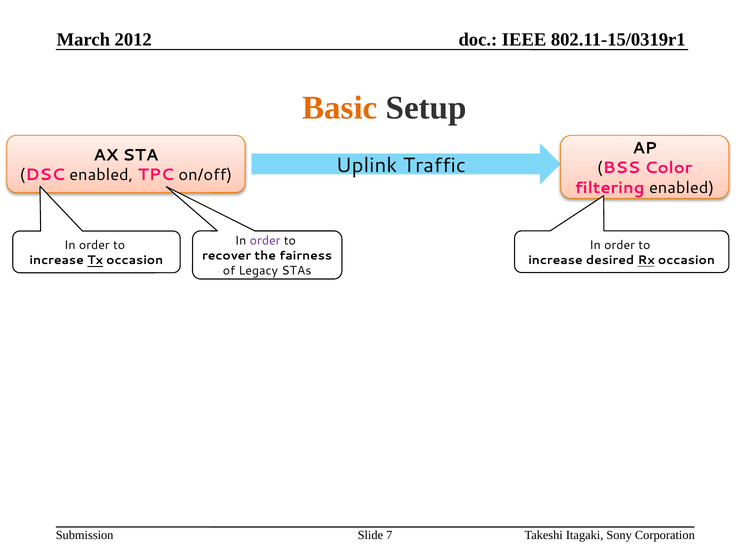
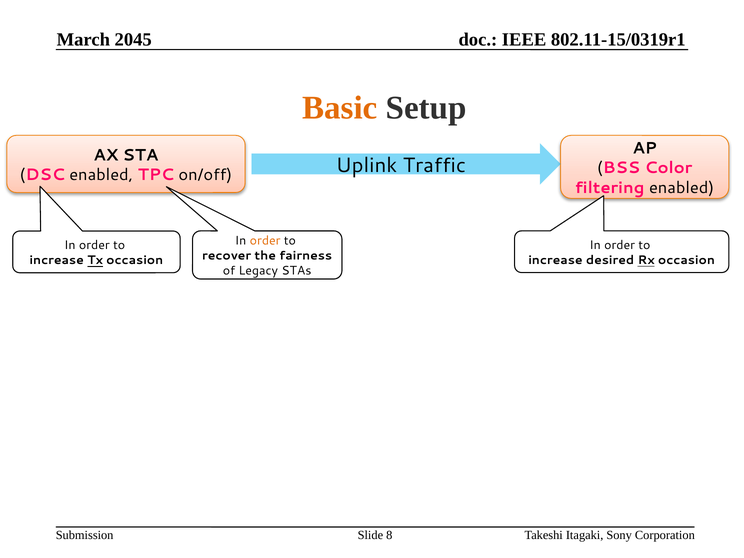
2012: 2012 -> 2045
order at (265, 241) colour: purple -> orange
7: 7 -> 8
